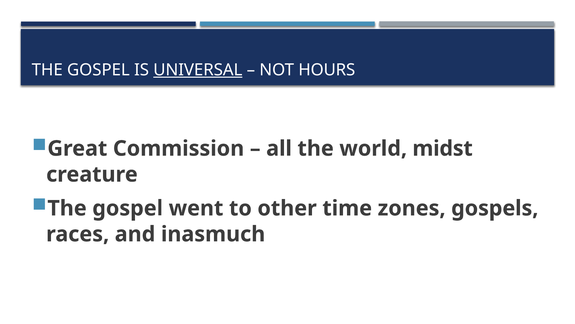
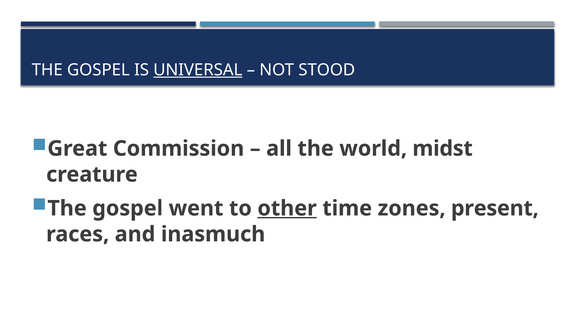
HOURS: HOURS -> STOOD
other underline: none -> present
gospels: gospels -> present
